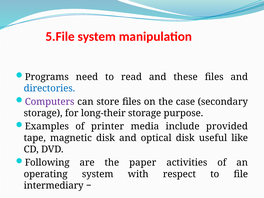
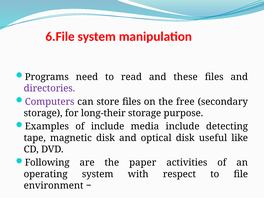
5.File: 5.File -> 6.File
directories colour: blue -> purple
case: case -> free
of printer: printer -> include
provided: provided -> detecting
intermediary: intermediary -> environment
